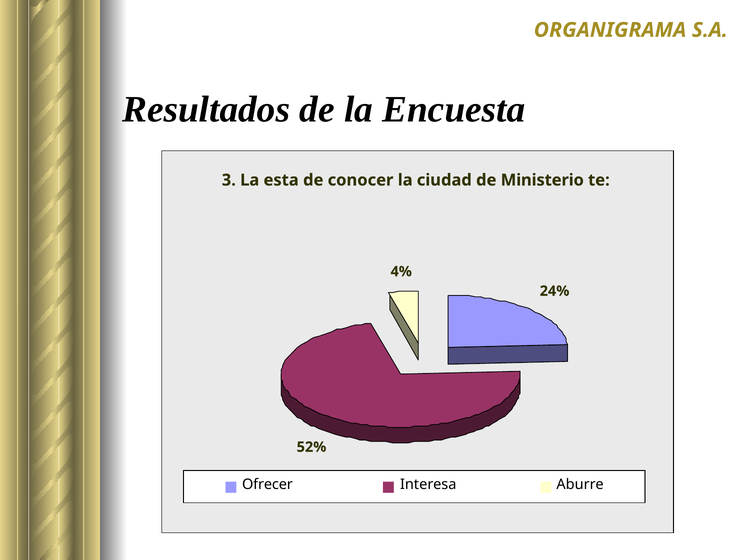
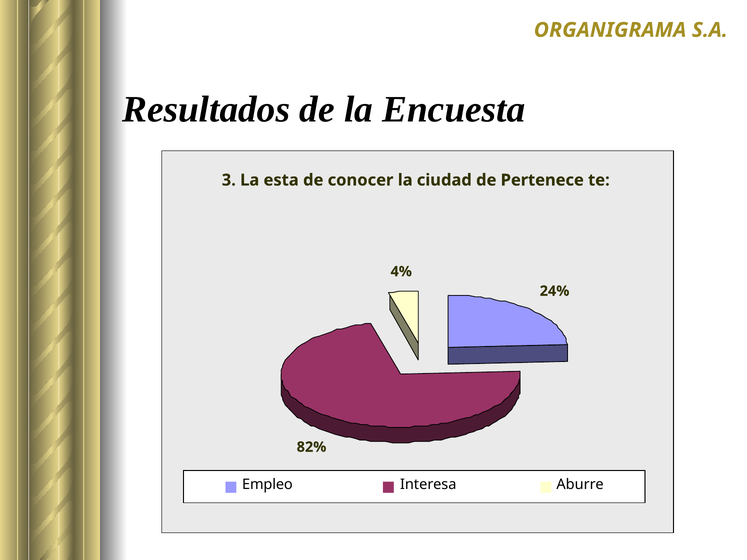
Ministerio: Ministerio -> Pertenece
52%: 52% -> 82%
Ofrecer: Ofrecer -> Empleo
